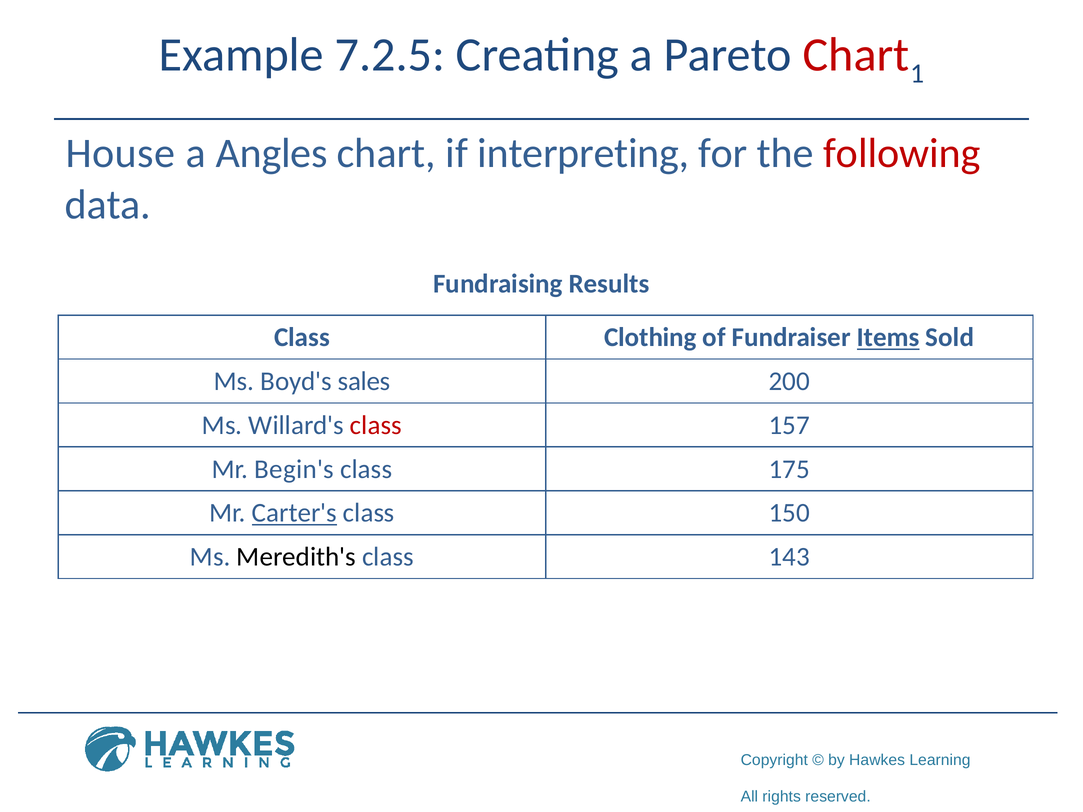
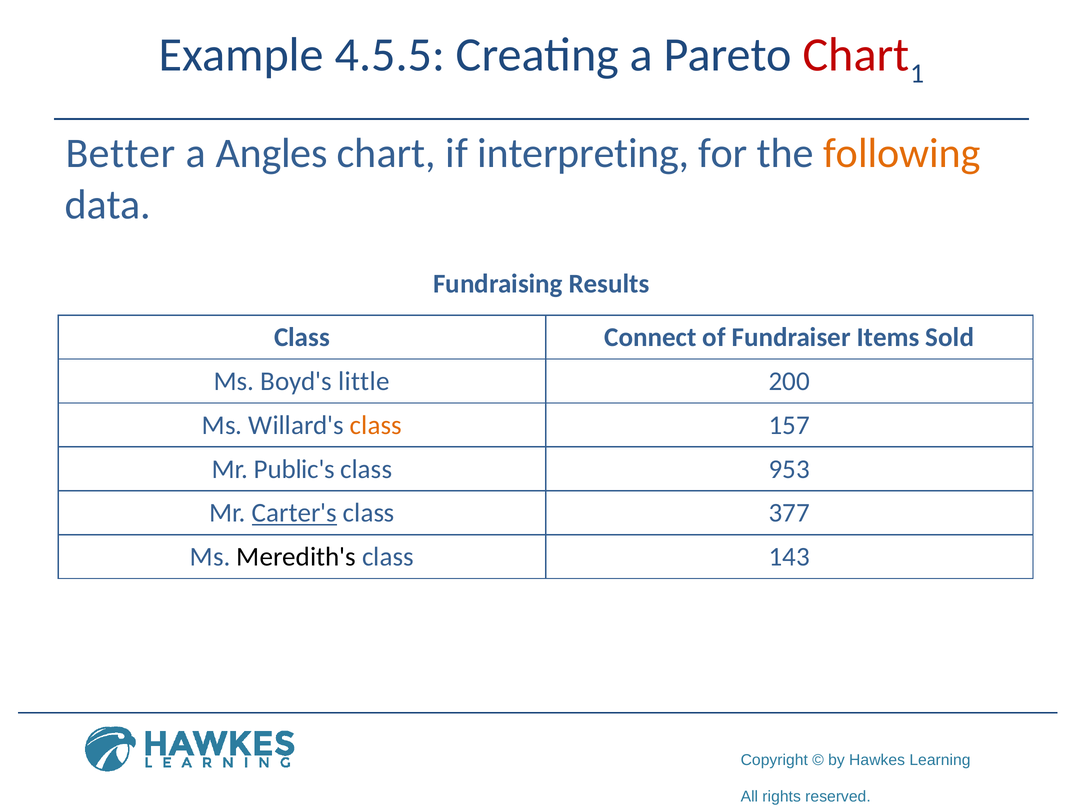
7.2.5: 7.2.5 -> 4.5.5
House: House -> Better
following colour: red -> orange
Clothing: Clothing -> Connect
Items underline: present -> none
sales: sales -> little
class at (376, 425) colour: red -> orange
Begin's: Begin's -> Public's
175: 175 -> 953
150: 150 -> 377
